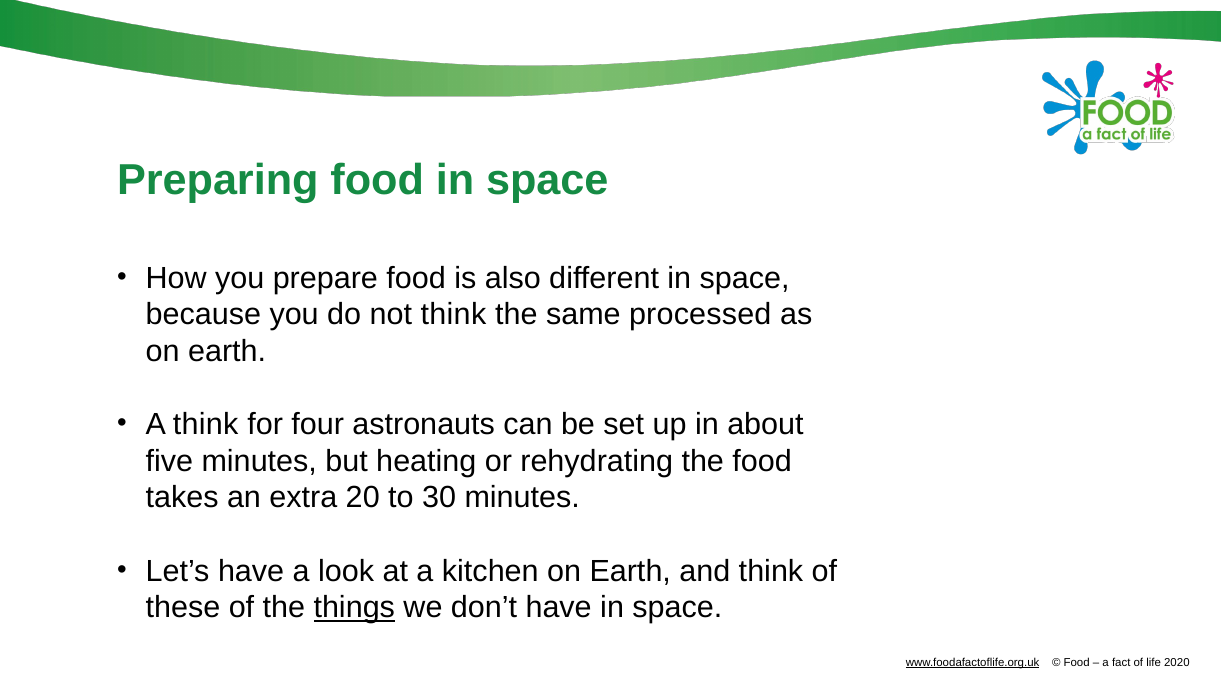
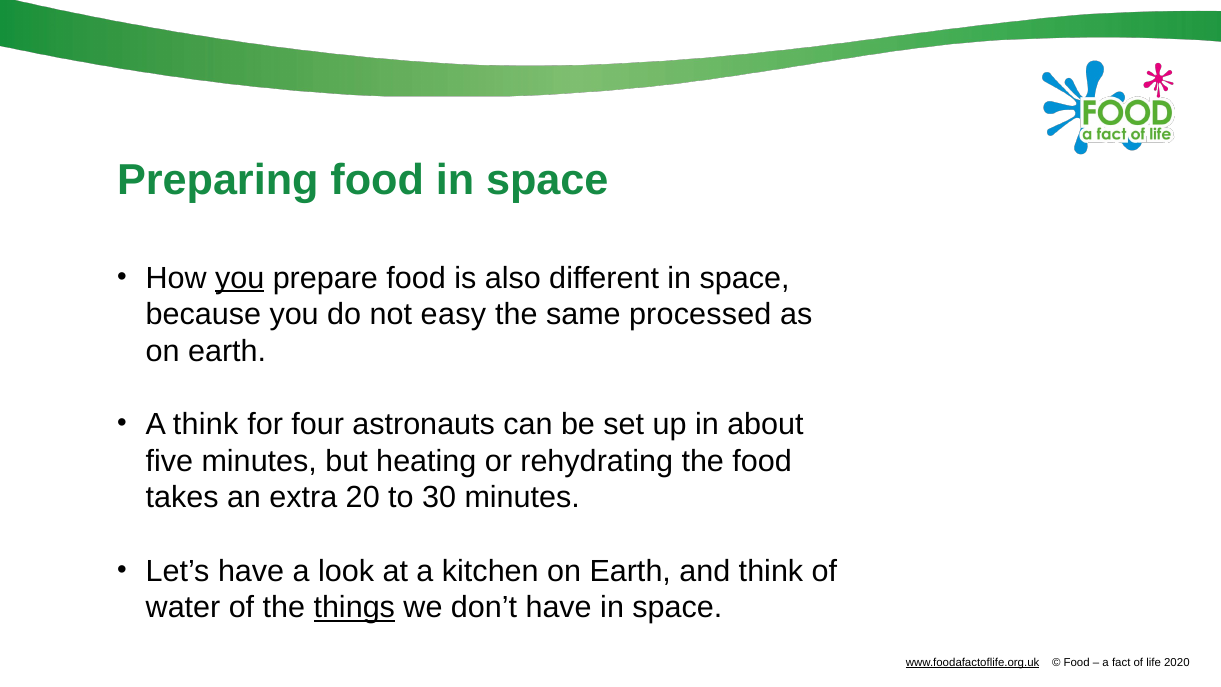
you at (240, 278) underline: none -> present
not think: think -> easy
these: these -> water
